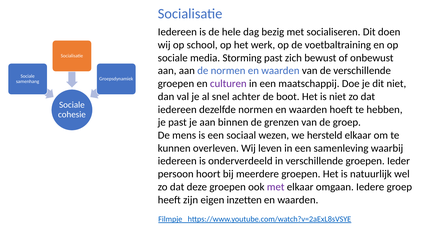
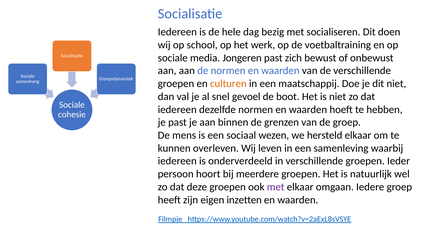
Storming: Storming -> Jongeren
culturen colour: purple -> orange
achter: achter -> gevoel
